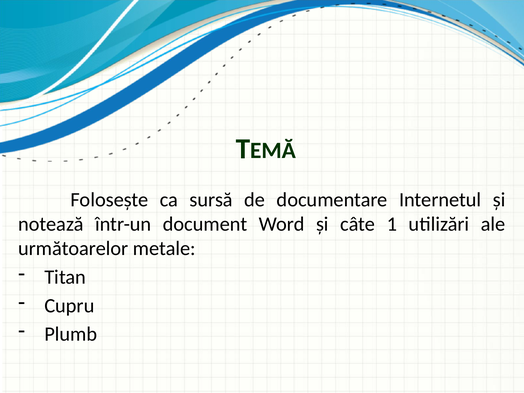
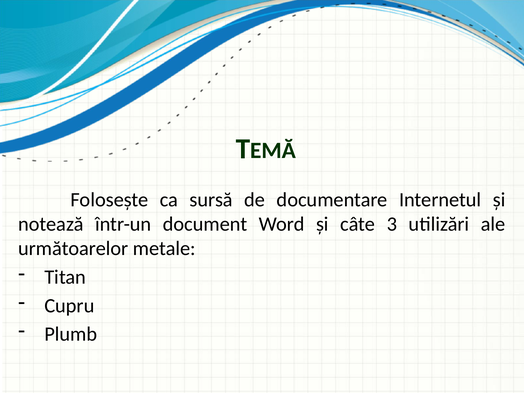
1: 1 -> 3
